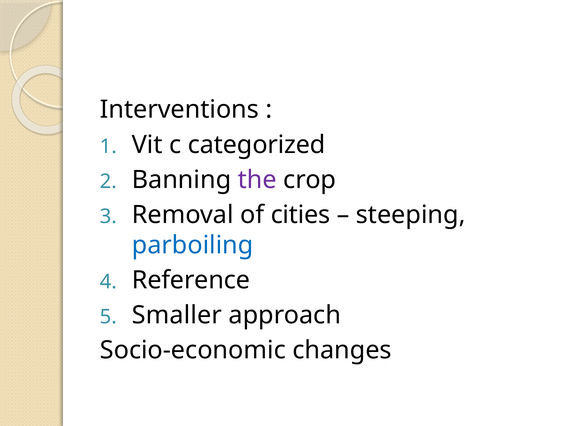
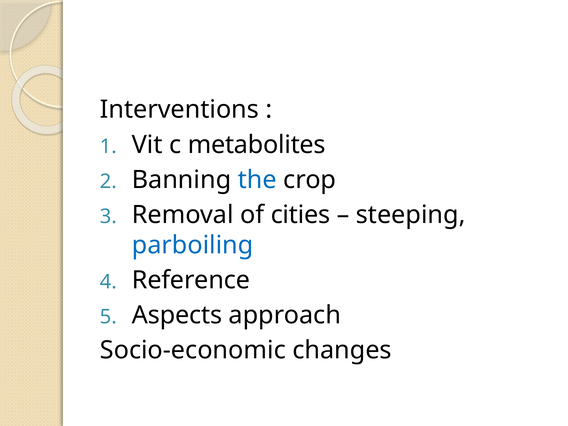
categorized: categorized -> metabolites
the colour: purple -> blue
Smaller: Smaller -> Aspects
